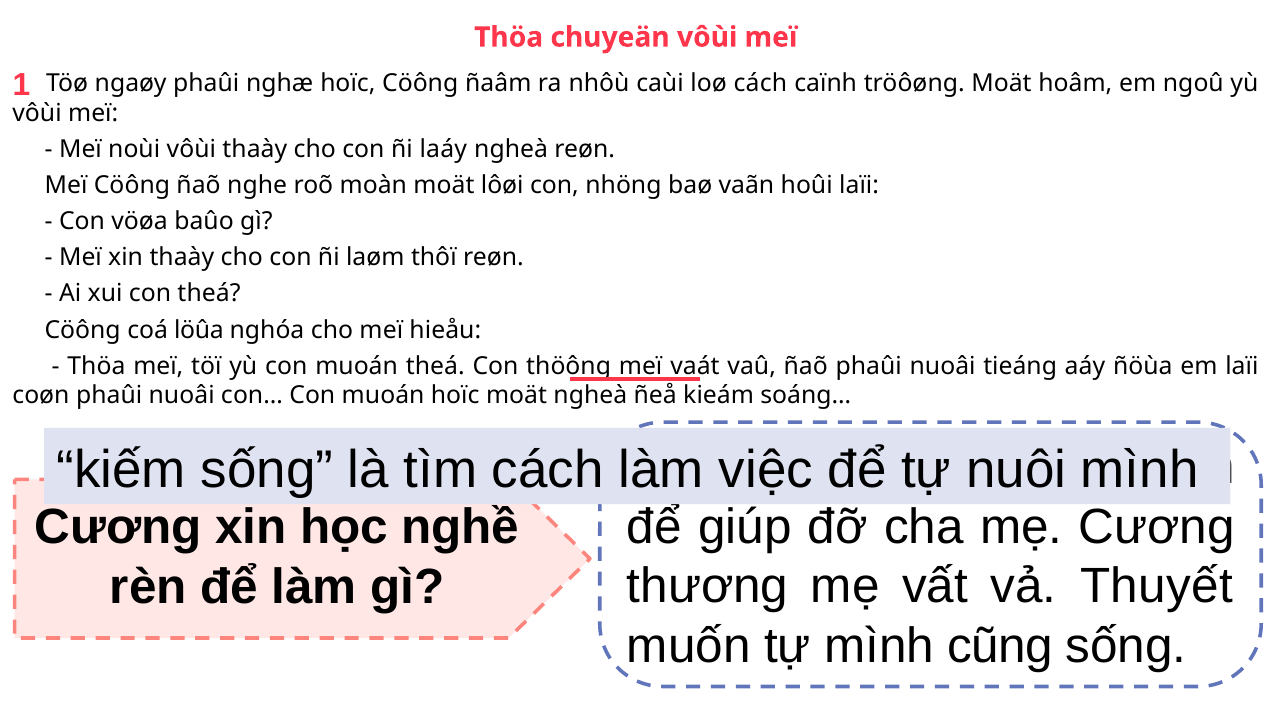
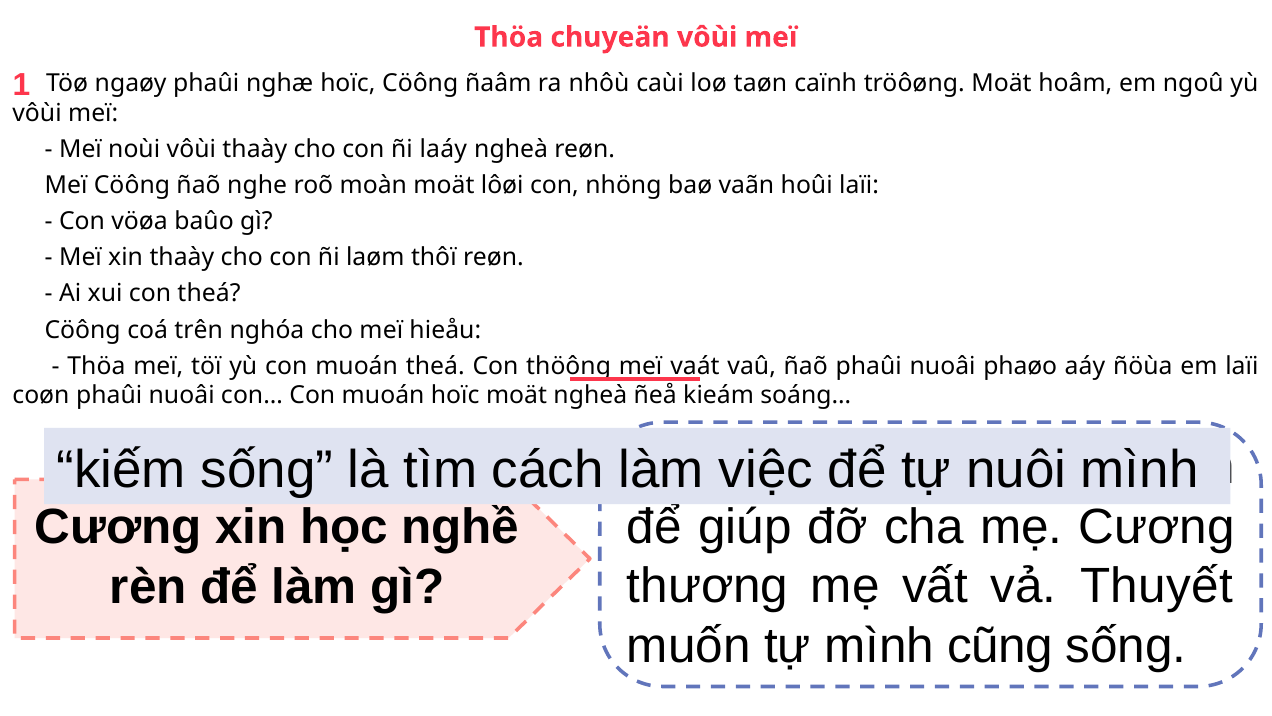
loø cách: cách -> taøn
löûa: löûa -> trên
tieáng: tieáng -> phaøo
